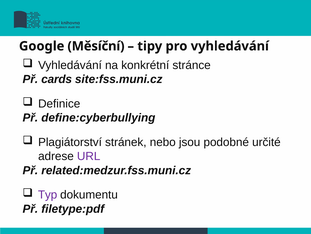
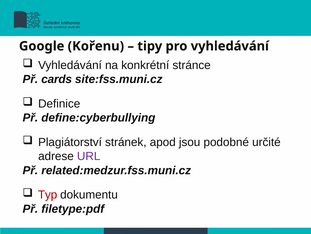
Měsíční: Měsíční -> Kořenu
nebo: nebo -> apod
Typ colour: purple -> red
